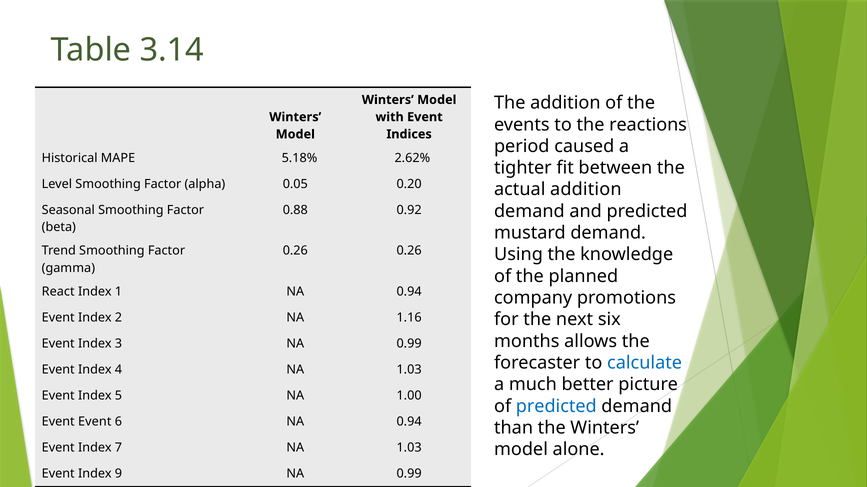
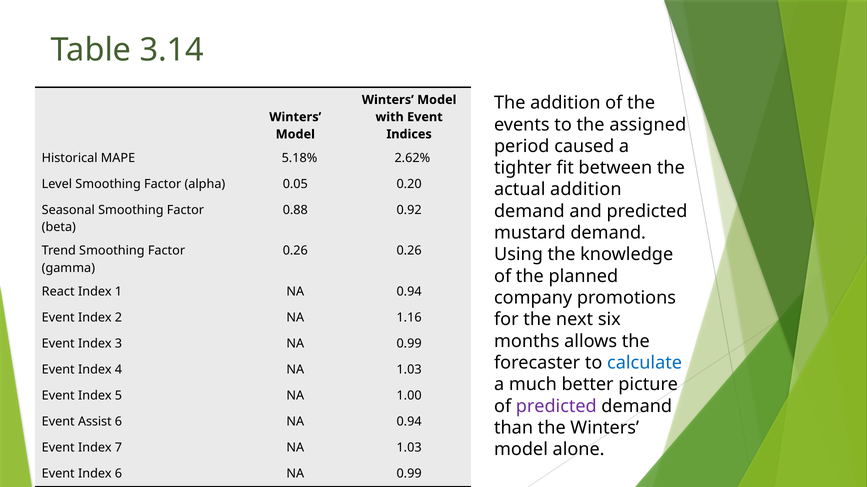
reactions: reactions -> assigned
predicted at (556, 407) colour: blue -> purple
Event Event: Event -> Assist
Index 9: 9 -> 6
